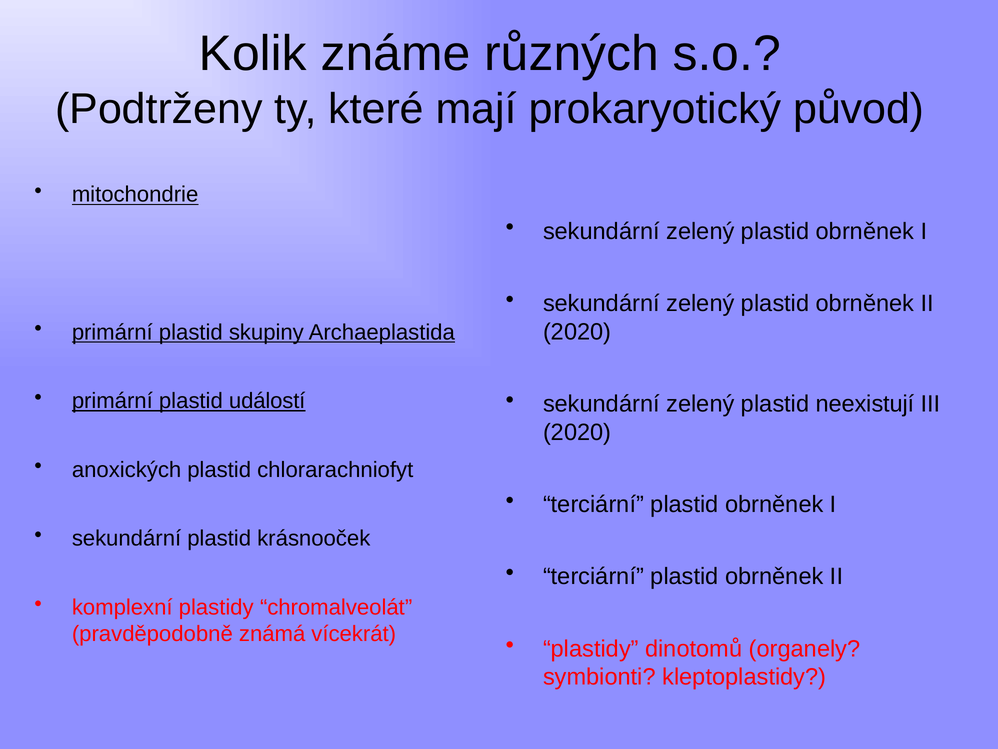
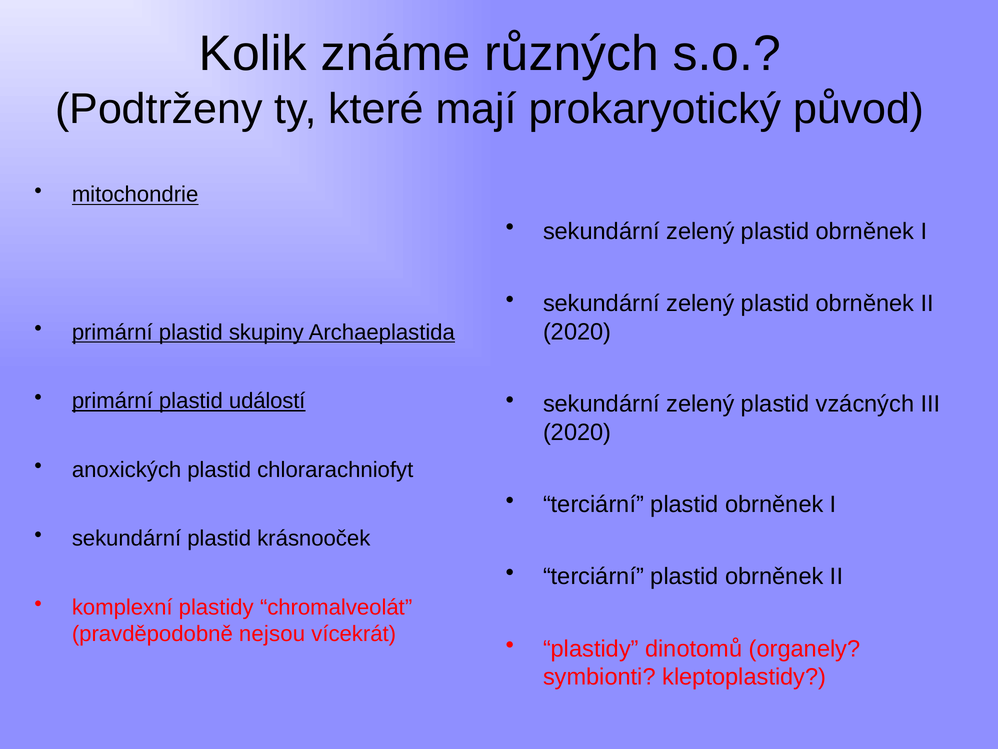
neexistují: neexistují -> vzácných
známá: známá -> nejsou
